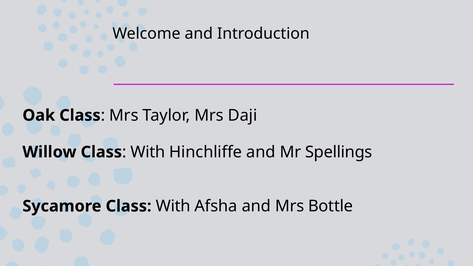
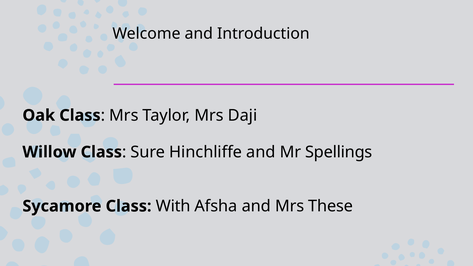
With at (148, 152): With -> Sure
Bottle: Bottle -> These
